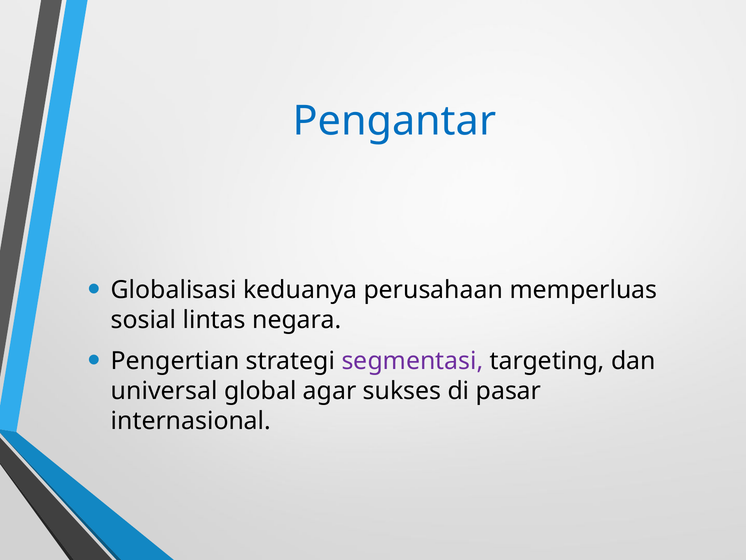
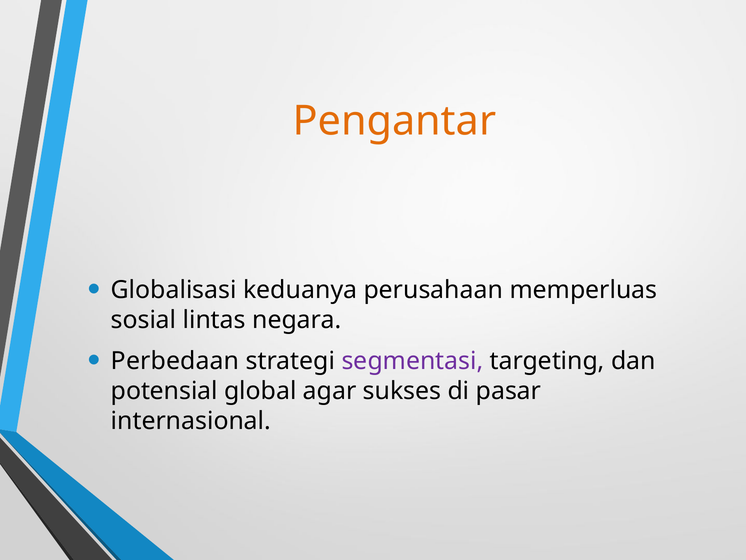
Pengantar colour: blue -> orange
Pengertian: Pengertian -> Perbedaan
universal: universal -> potensial
